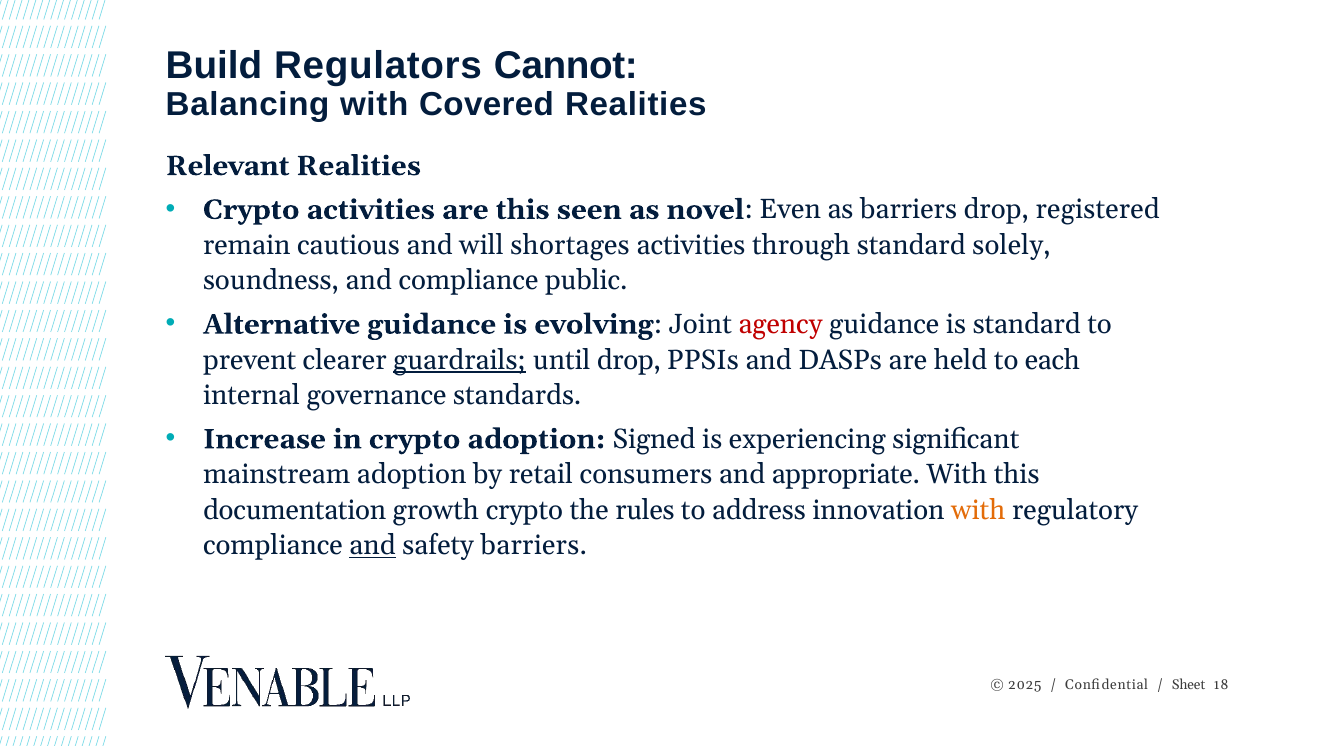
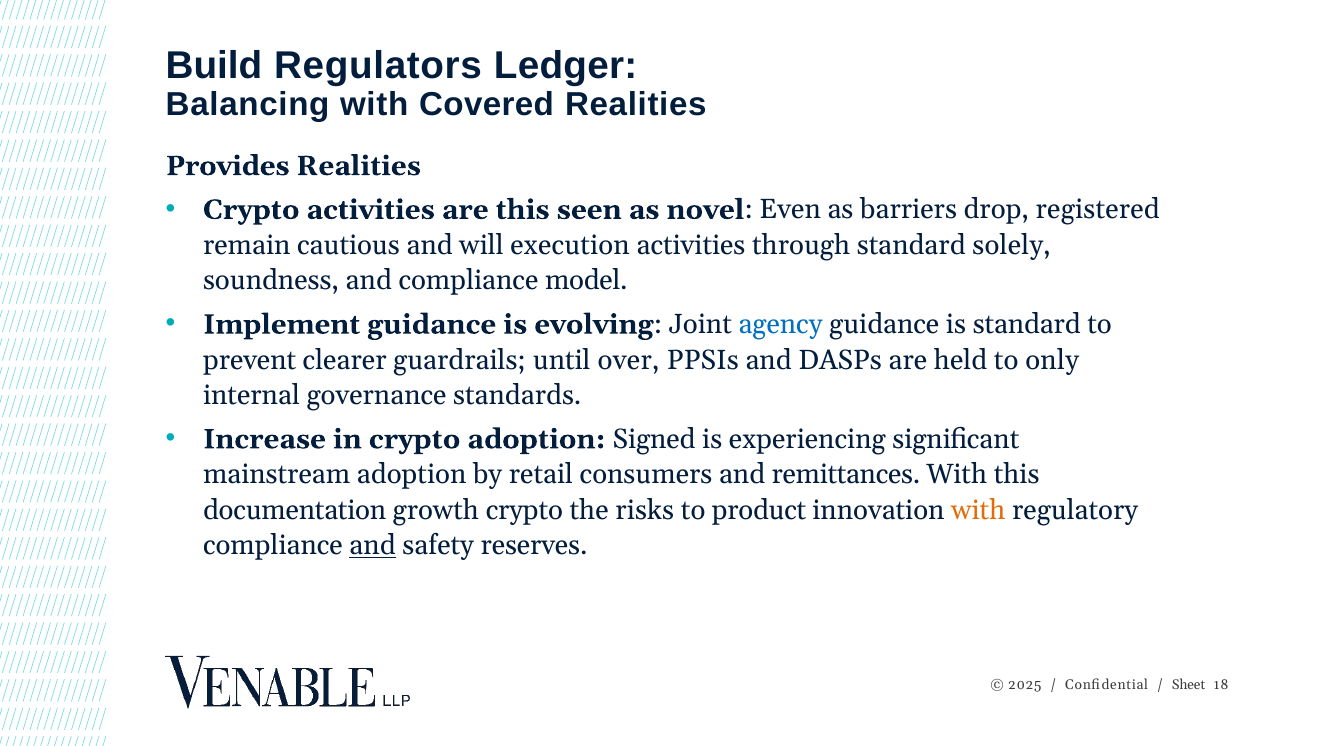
Cannot: Cannot -> Ledger
Relevant: Relevant -> Provides
shortages: shortages -> execution
public: public -> model
Alternative: Alternative -> Implement
agency colour: red -> blue
guardrails underline: present -> none
until drop: drop -> over
each: each -> only
appropriate: appropriate -> remittances
rules: rules -> risks
address: address -> product
safety barriers: barriers -> reserves
